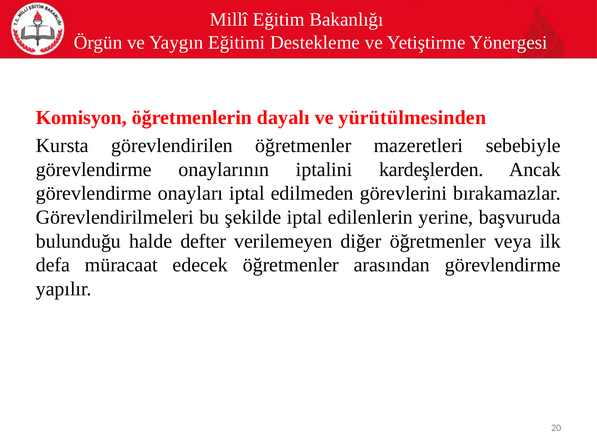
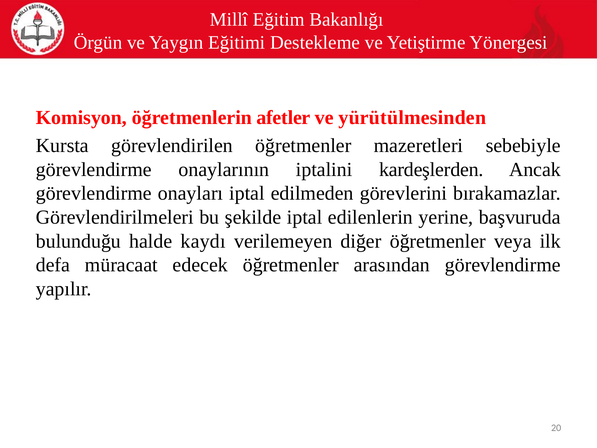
dayalı: dayalı -> afetler
defter: defter -> kaydı
